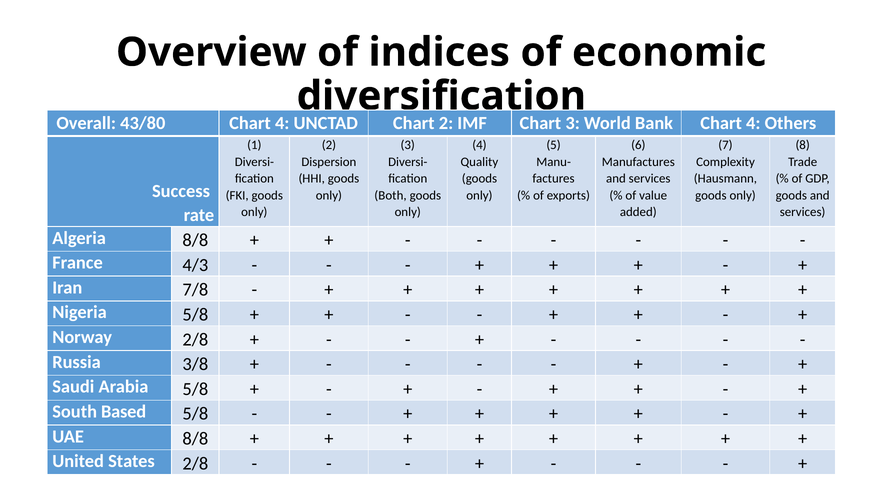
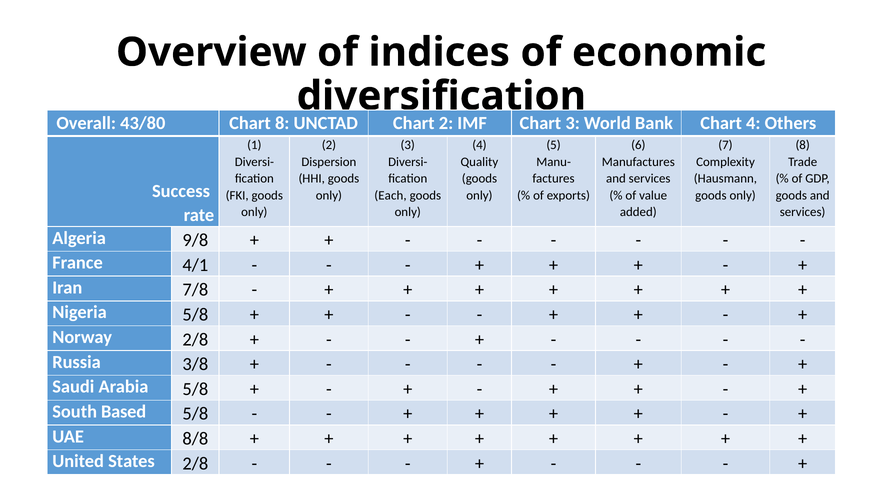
43/80 Chart 4: 4 -> 8
Both: Both -> Each
Algeria 8/8: 8/8 -> 9/8
4/3: 4/3 -> 4/1
